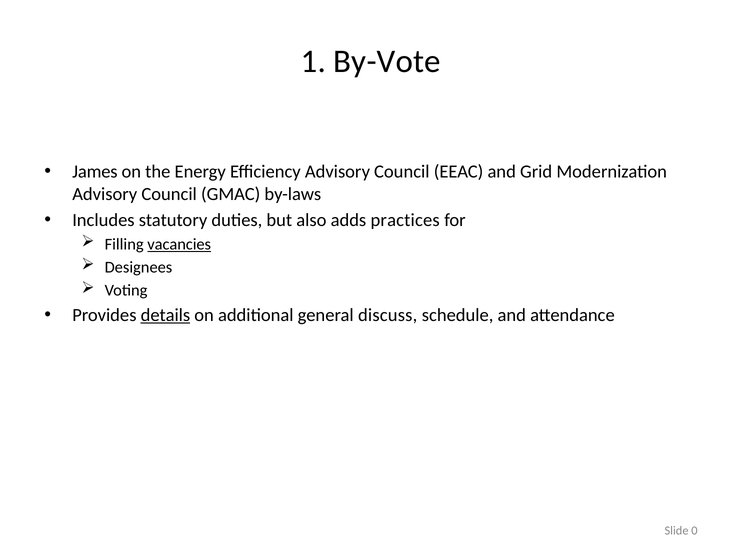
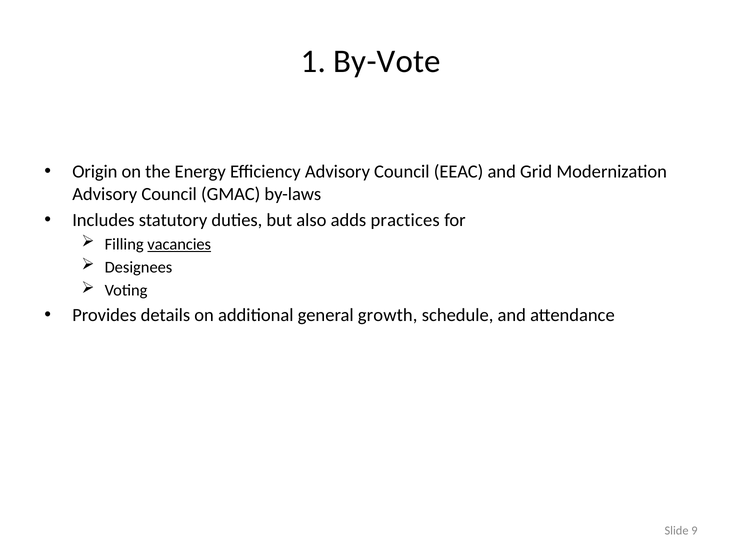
James: James -> Origin
details underline: present -> none
discuss: discuss -> growth
0: 0 -> 9
